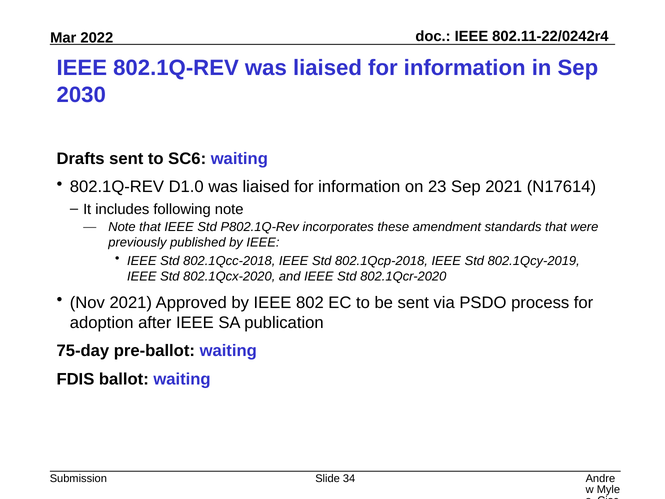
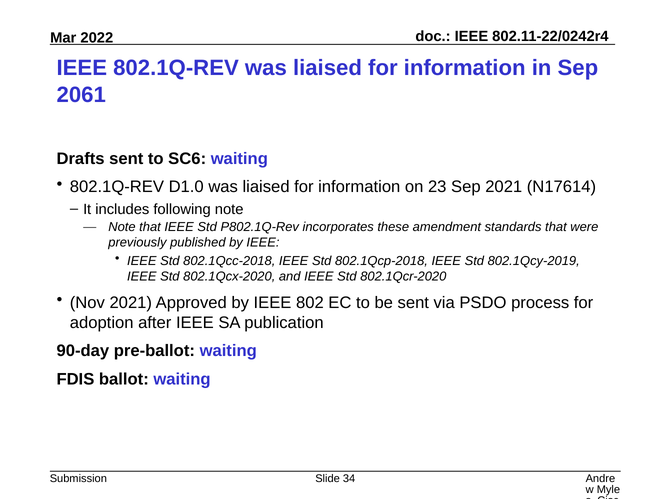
2030: 2030 -> 2061
75-day: 75-day -> 90-day
